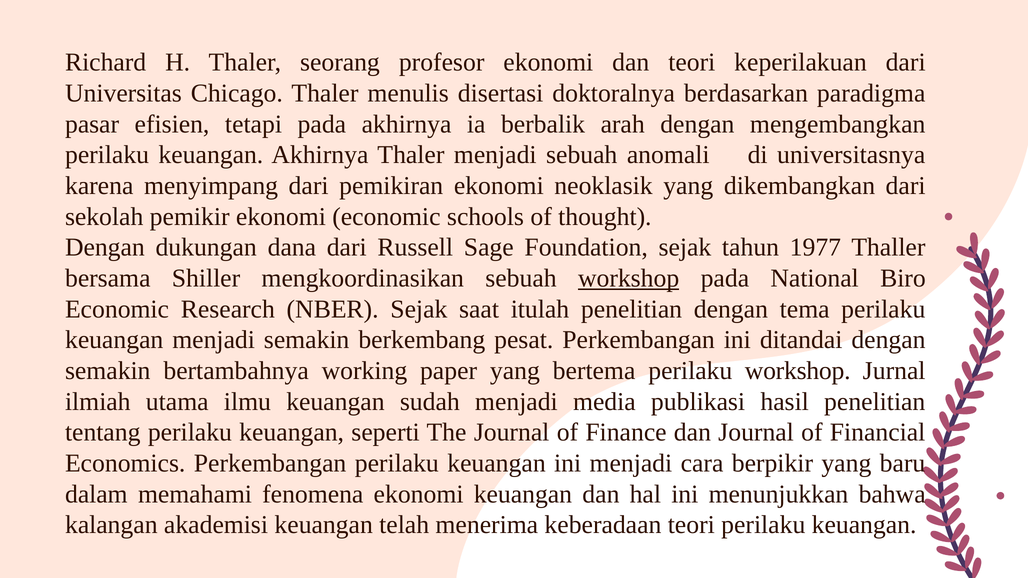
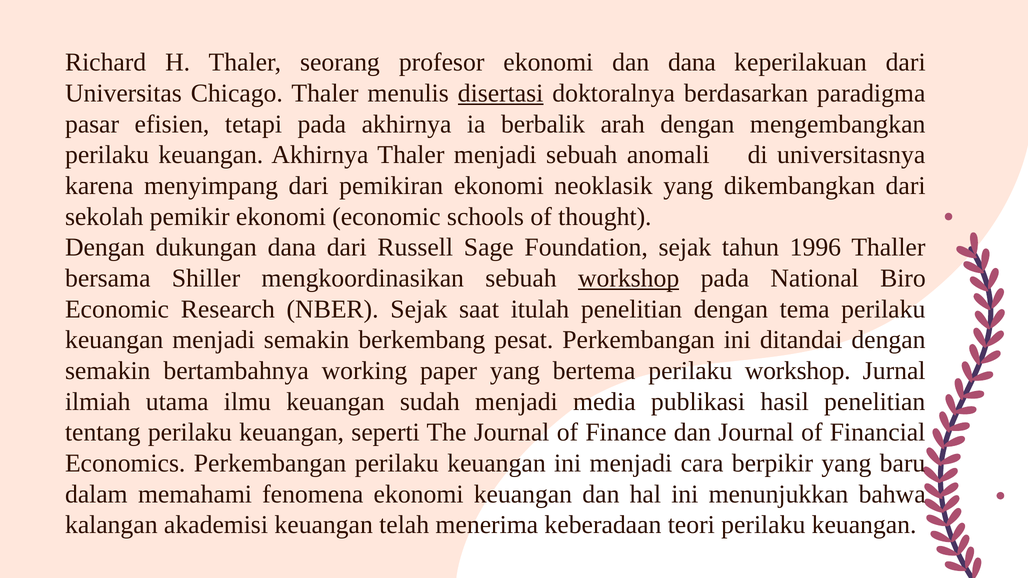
dan teori: teori -> dana
disertasi underline: none -> present
1977: 1977 -> 1996
